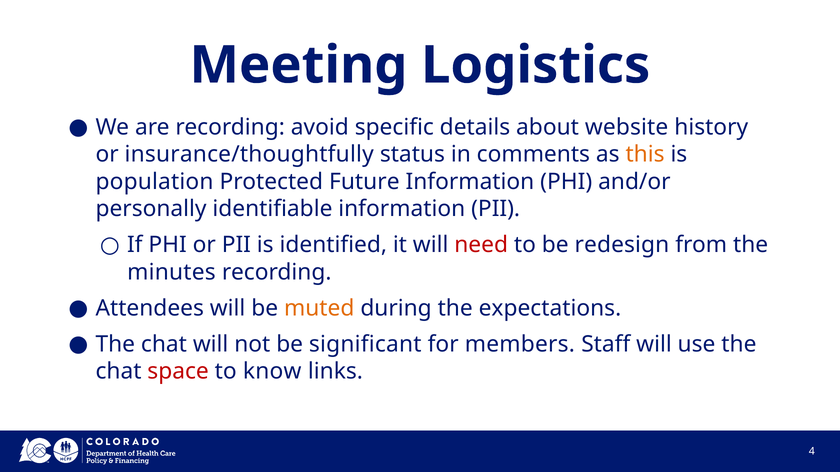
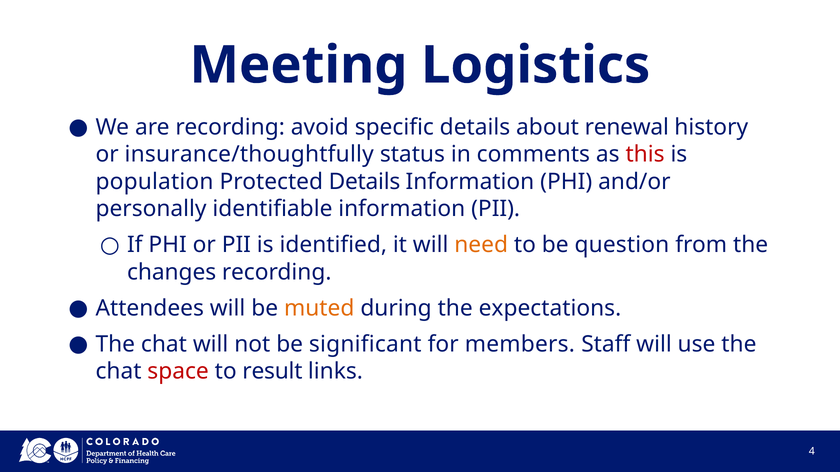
website: website -> renewal
this colour: orange -> red
Protected Future: Future -> Details
need colour: red -> orange
redesign: redesign -> question
minutes: minutes -> changes
know: know -> result
